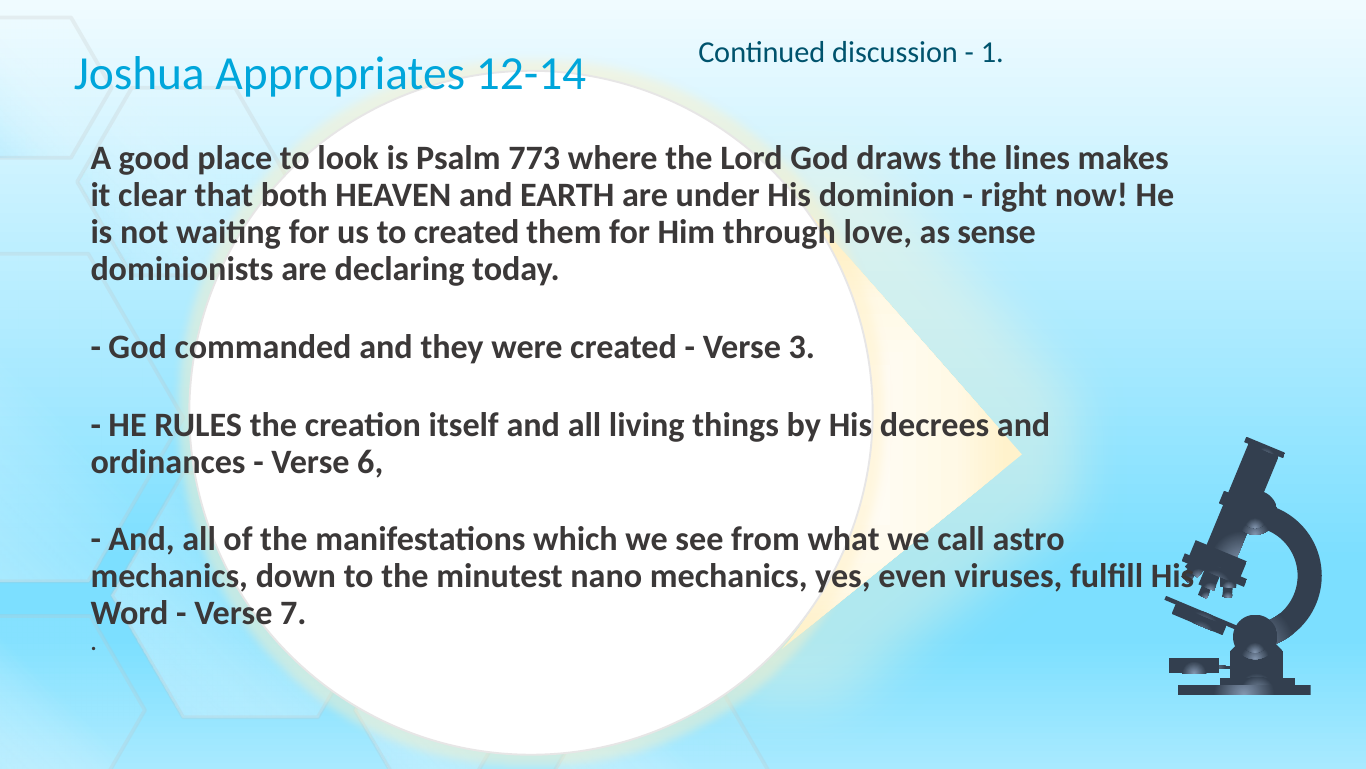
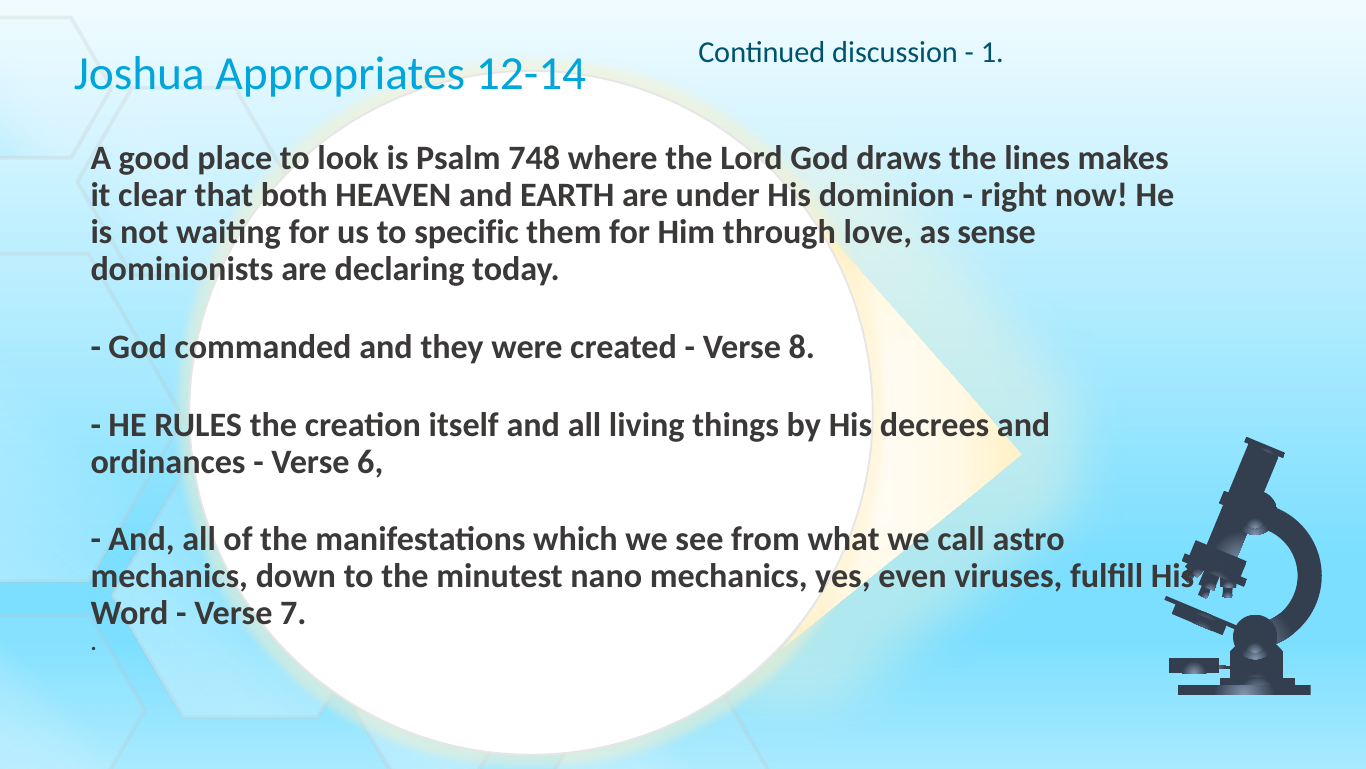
773: 773 -> 748
to created: created -> specific
3: 3 -> 8
